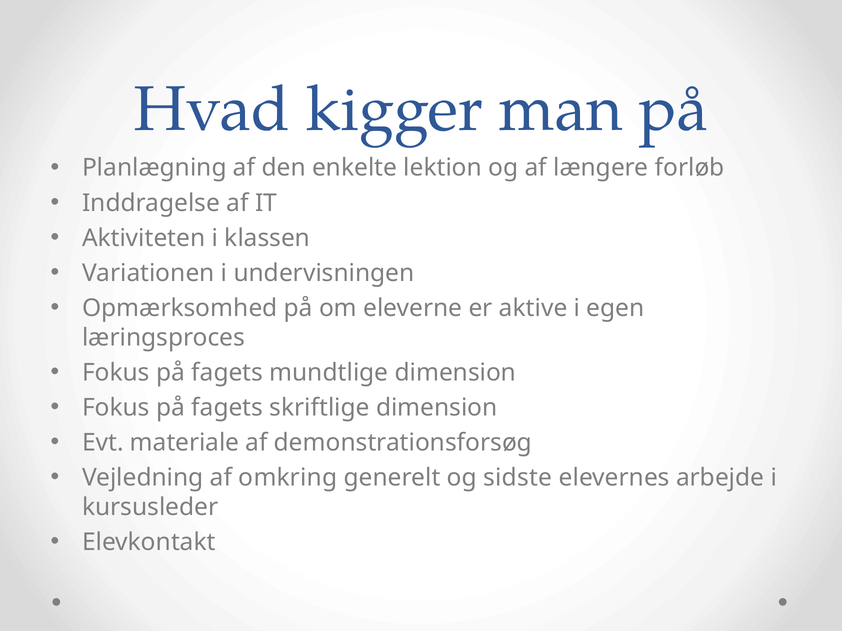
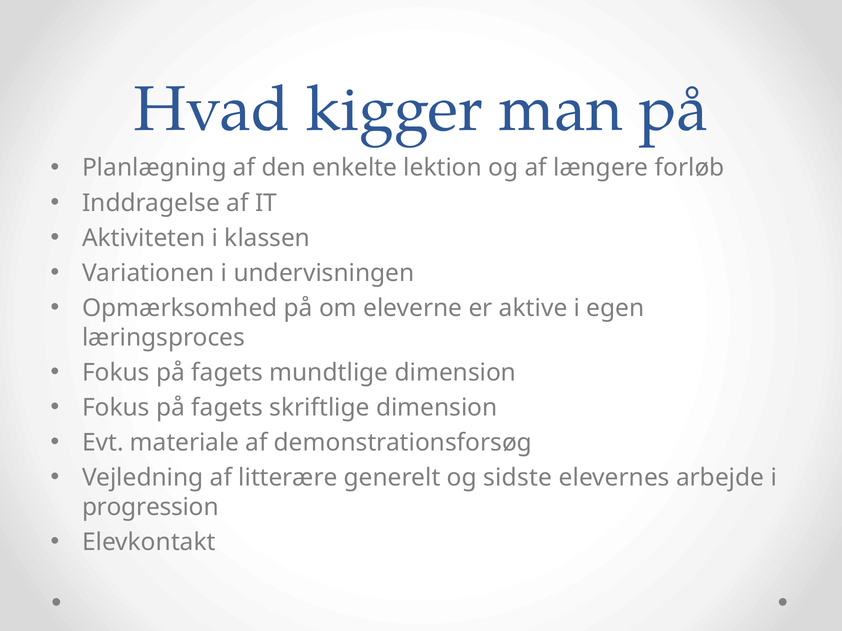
omkring: omkring -> litterære
kursusleder: kursusleder -> progression
